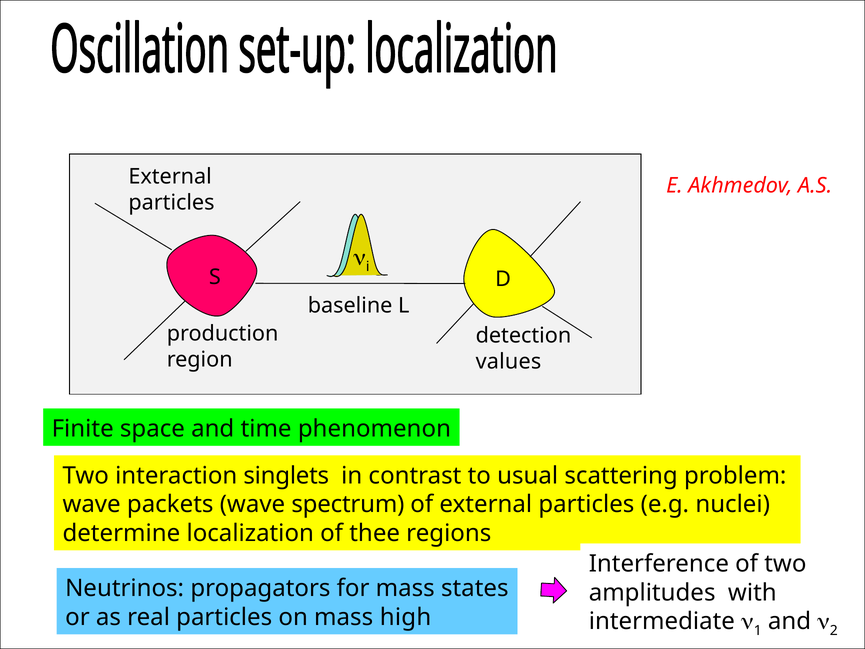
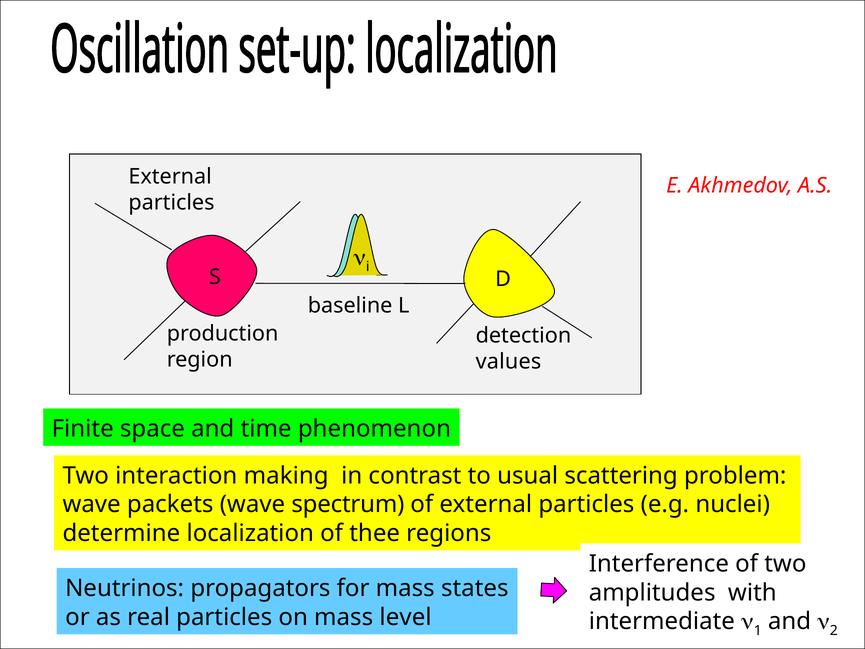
singlets: singlets -> making
high: high -> level
